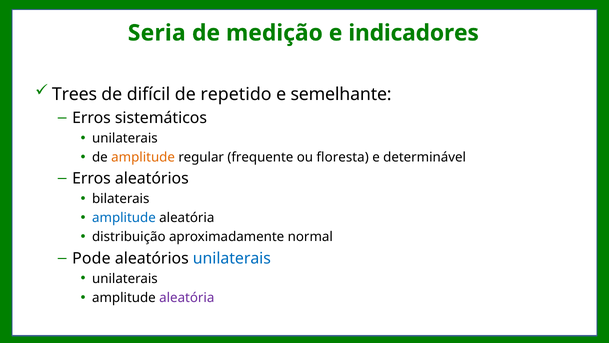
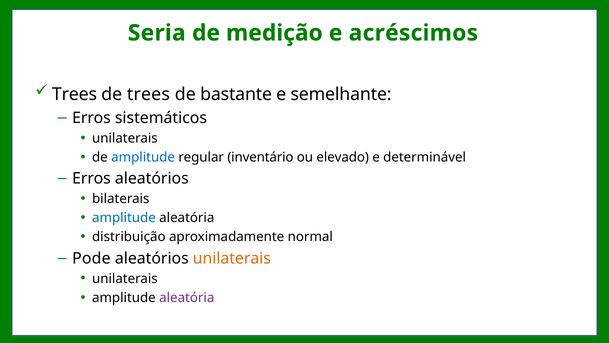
indicadores: indicadores -> acréscimos
de difícil: difícil -> trees
repetido: repetido -> bastante
amplitude at (143, 157) colour: orange -> blue
frequente: frequente -> inventário
floresta: floresta -> elevado
unilaterais at (232, 258) colour: blue -> orange
